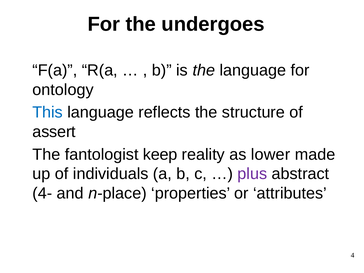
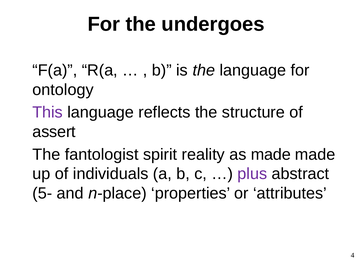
This colour: blue -> purple
keep: keep -> spirit
as lower: lower -> made
4-: 4- -> 5-
